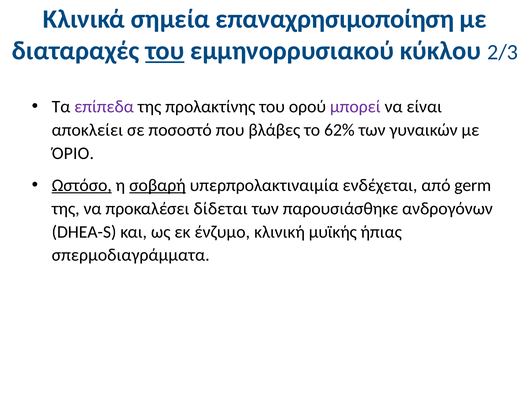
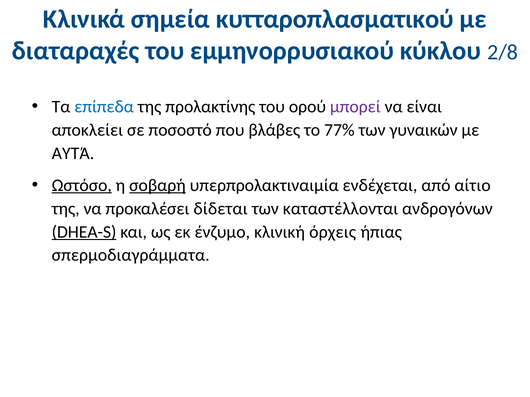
επαναχρησιμοποίηση: επαναχρησιμοποίηση -> κυτταροπλασματικού
του at (165, 51) underline: present -> none
2/3: 2/3 -> 2/8
επίπεδα colour: purple -> blue
62%: 62% -> 77%
ΌΡΙΟ: ΌΡΙΟ -> ΑΥΤΆ
germ: germ -> αίτιο
παρουσιάσθηκε: παρουσιάσθηκε -> καταστέλλονται
DHEA-S underline: none -> present
μυϊκής: μυϊκής -> όρχεις
